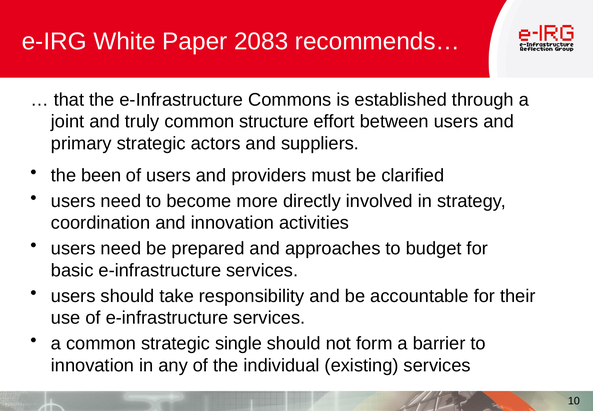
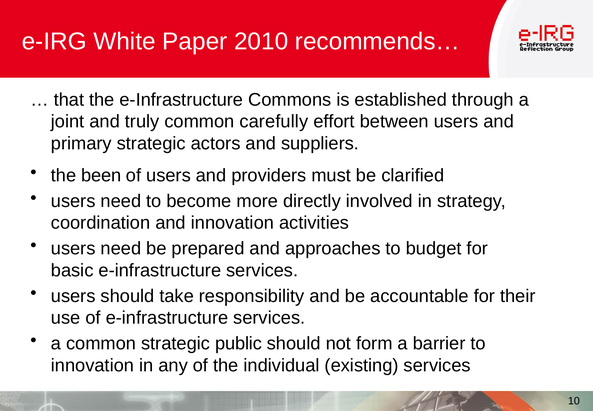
2083: 2083 -> 2010
structure: structure -> carefully
single: single -> public
